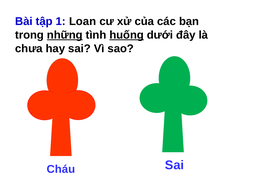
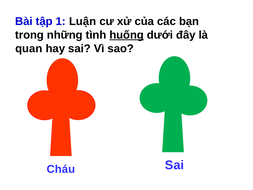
Loan: Loan -> Luận
những underline: present -> none
chưa: chưa -> quan
